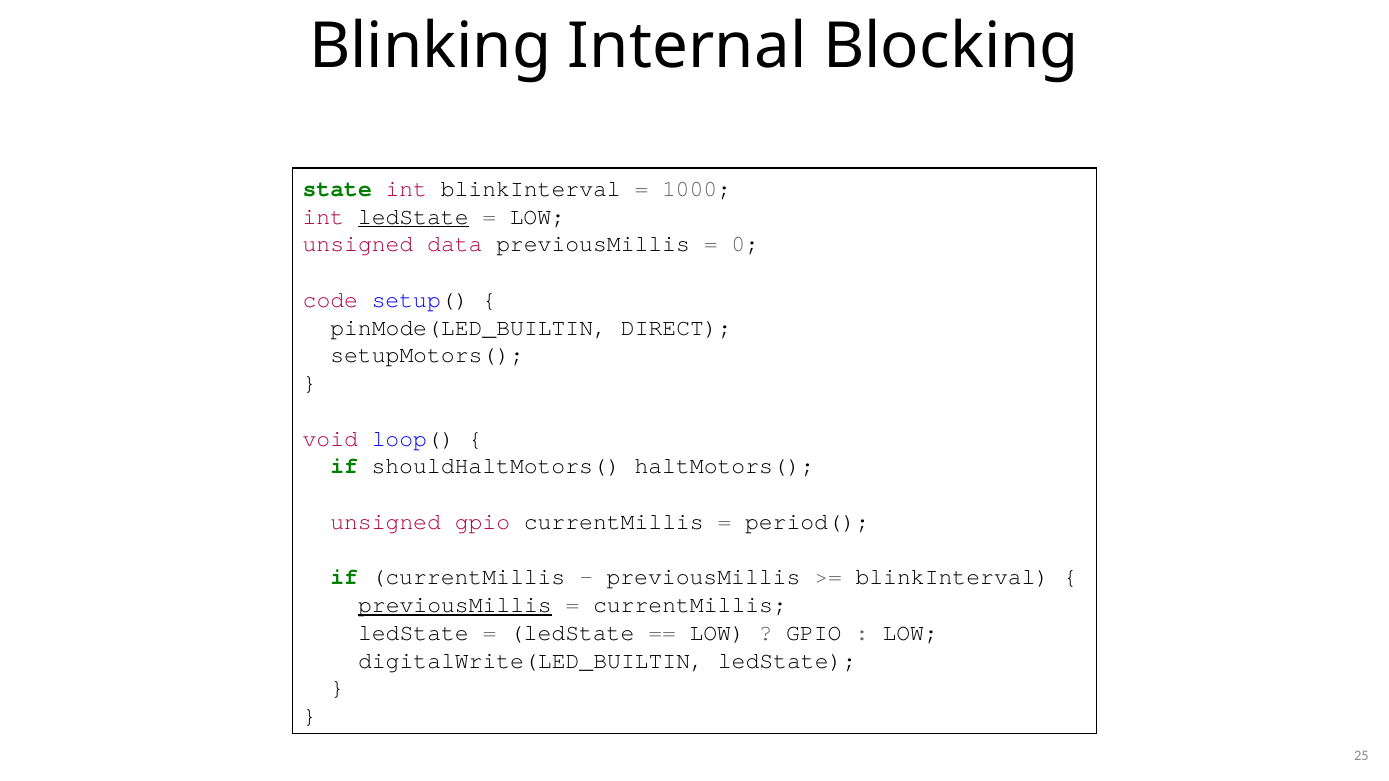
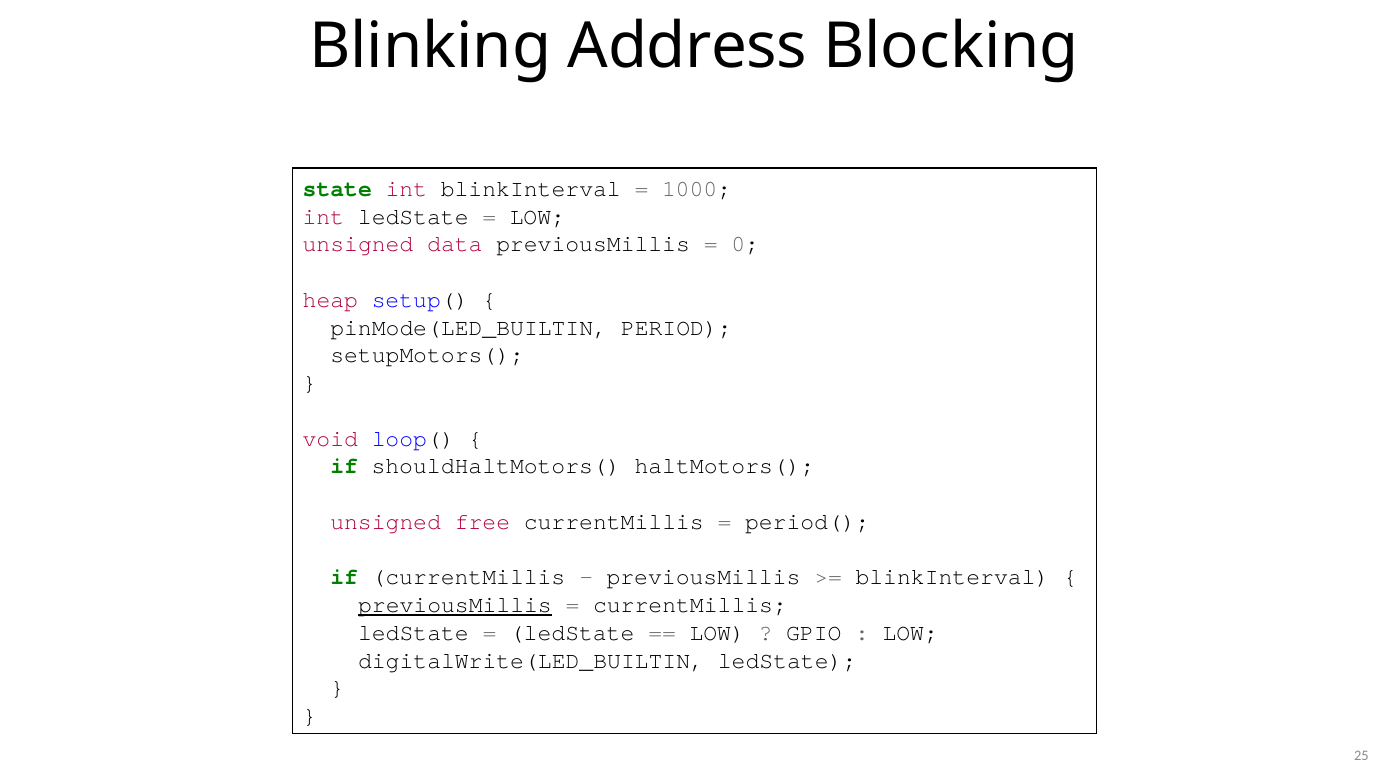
Internal: Internal -> Address
ledState at (413, 216) underline: present -> none
code: code -> heap
DIRECT: DIRECT -> PERIOD
unsigned gpio: gpio -> free
